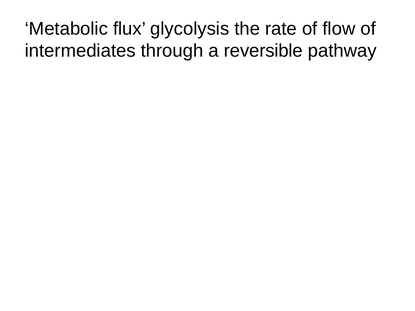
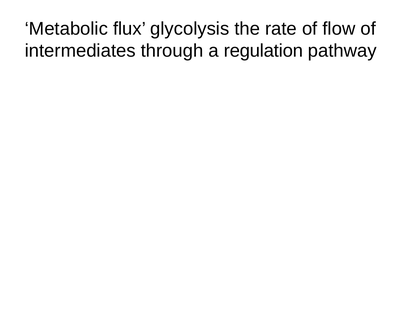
reversible: reversible -> regulation
